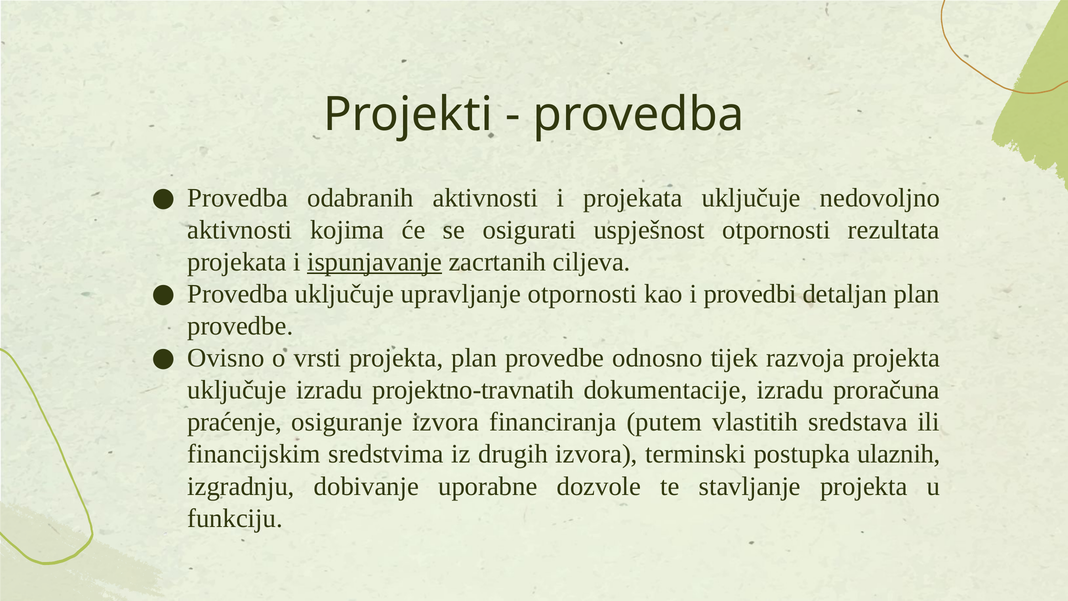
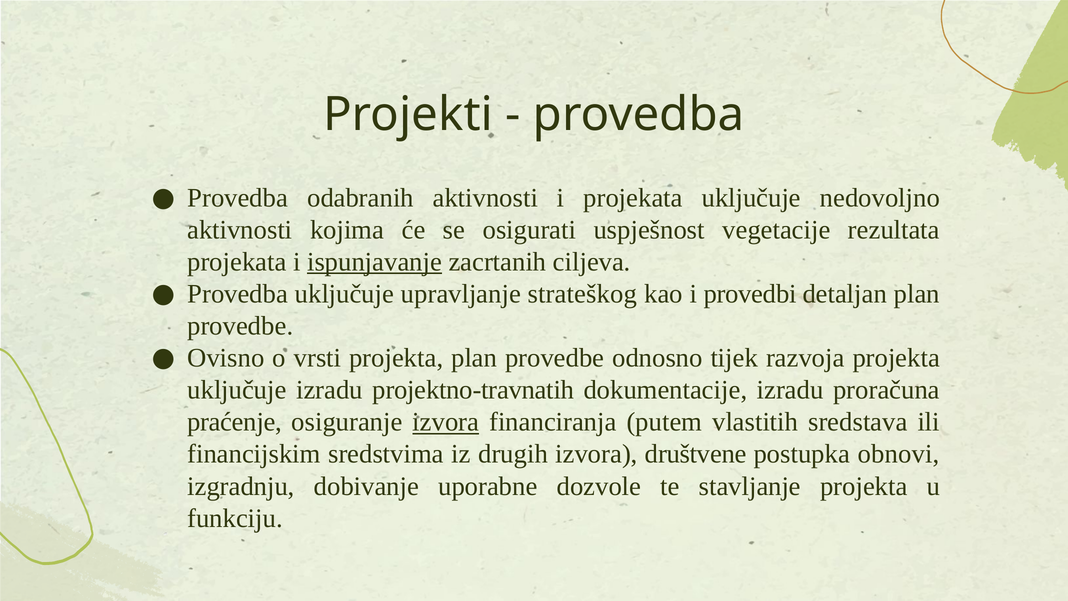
uspješnost otpornosti: otpornosti -> vegetacije
upravljanje otpornosti: otpornosti -> strateškog
izvora at (446, 422) underline: none -> present
terminski: terminski -> društvene
ulaznih: ulaznih -> obnovi
